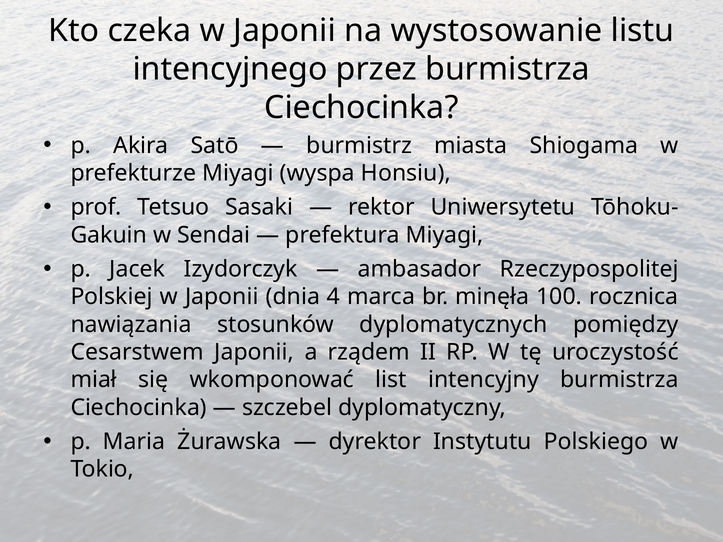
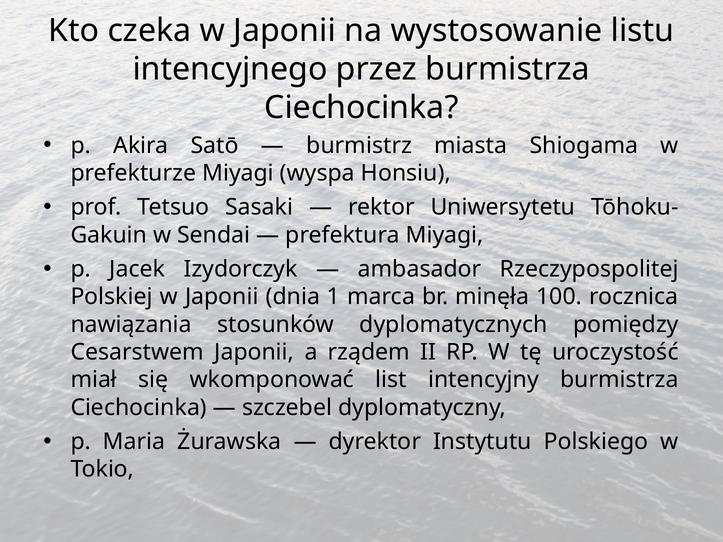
4: 4 -> 1
